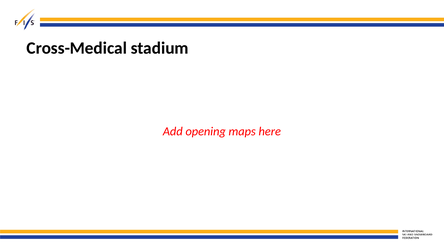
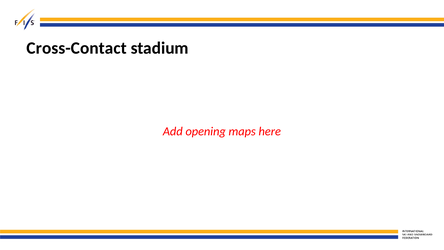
Cross-Medical: Cross-Medical -> Cross-Contact
